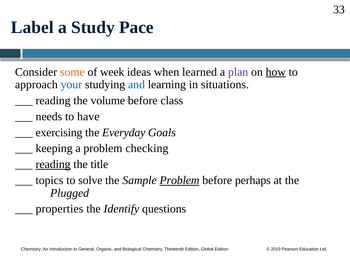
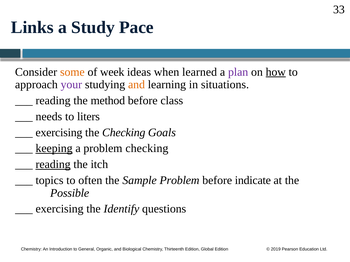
Label: Label -> Links
your colour: blue -> purple
and at (136, 85) colour: blue -> orange
volume: volume -> method
have: have -> liters
the Everyday: Everyday -> Checking
keeping underline: none -> present
title: title -> itch
solve: solve -> often
Problem at (179, 181) underline: present -> none
perhaps: perhaps -> indicate
Plugged: Plugged -> Possible
properties at (59, 209): properties -> exercising
